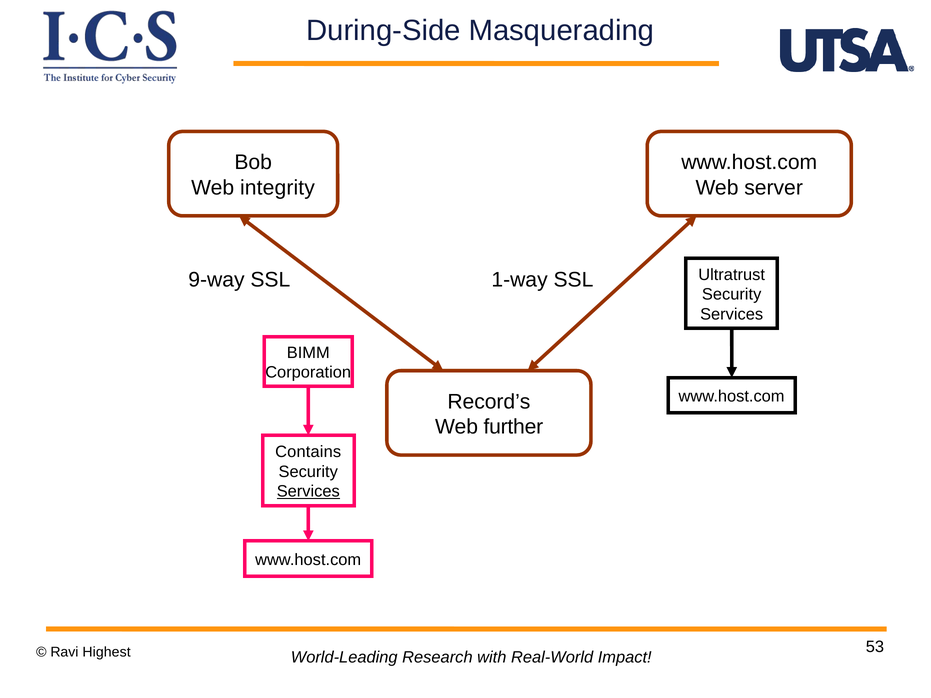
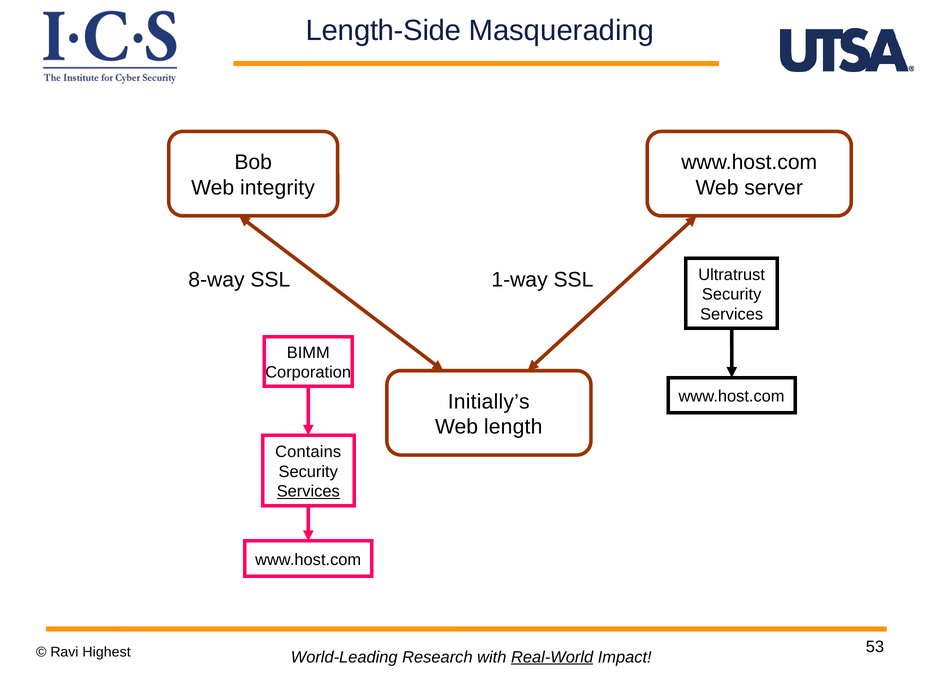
During-Side: During-Side -> Length-Side
9-way: 9-way -> 8-way
Record’s: Record’s -> Initially’s
further: further -> length
Real-World underline: none -> present
